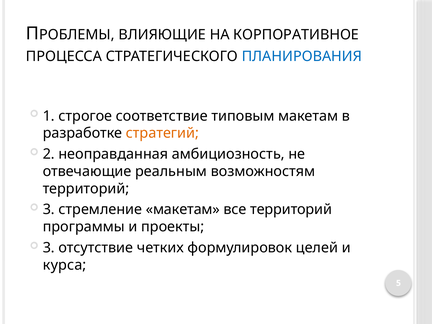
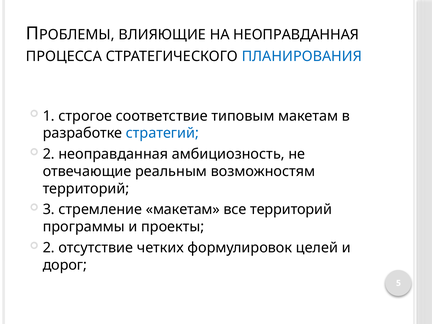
НА КОРПОРАТИВНОЕ: КОРПОРАТИВНОЕ -> НЕОПРАВДАННАЯ
стратегий colour: orange -> blue
3 at (49, 248): 3 -> 2
курса: курса -> дорог
